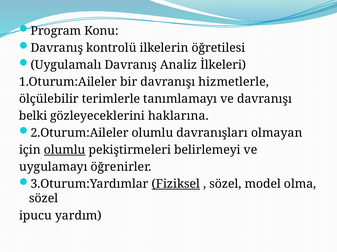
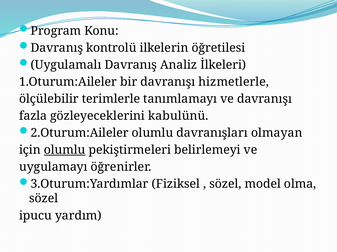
belki: belki -> fazla
haklarına: haklarına -> kabulünü
Fiziksel underline: present -> none
